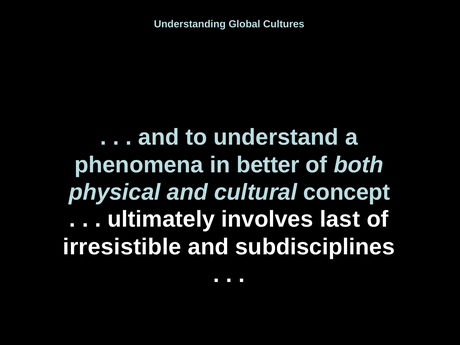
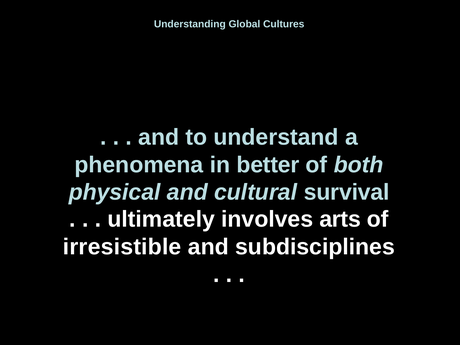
concept: concept -> survival
last: last -> arts
